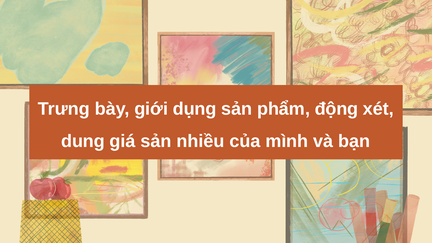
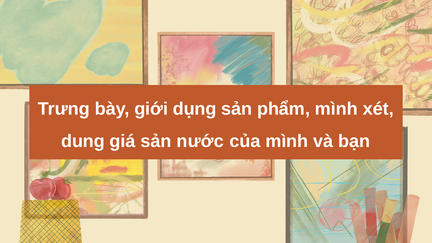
phẩm động: động -> mình
nhiều: nhiều -> nước
